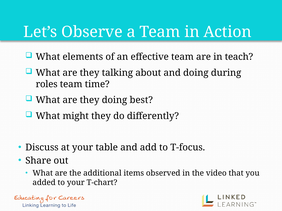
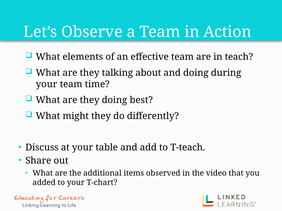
roles at (47, 84): roles -> your
T-focus: T-focus -> T-teach
